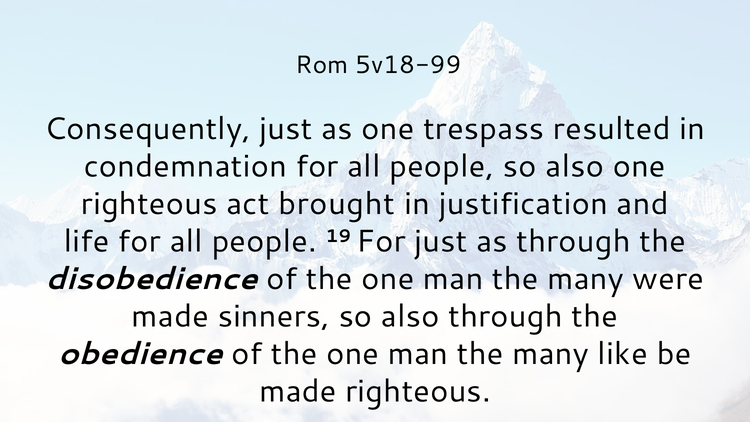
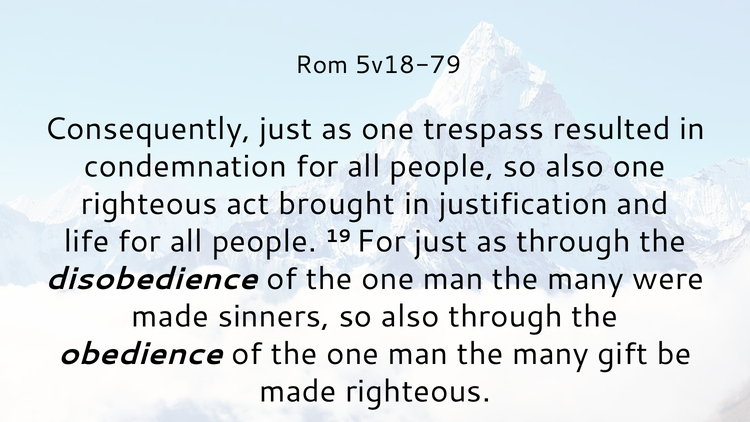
5v18-99: 5v18-99 -> 5v18-79
like: like -> gift
